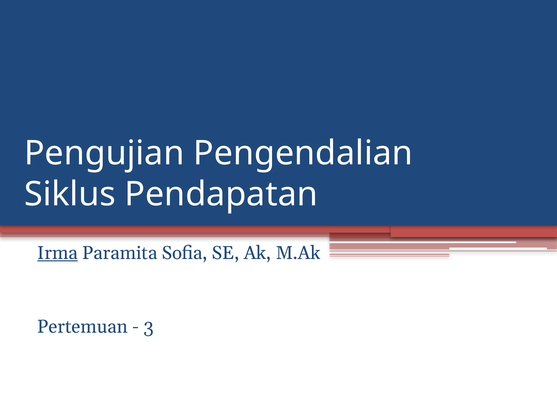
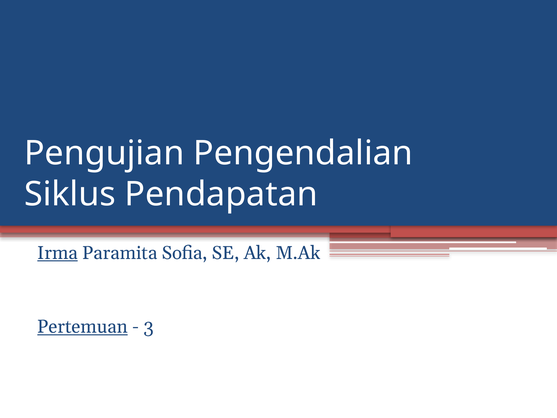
Pertemuan underline: none -> present
